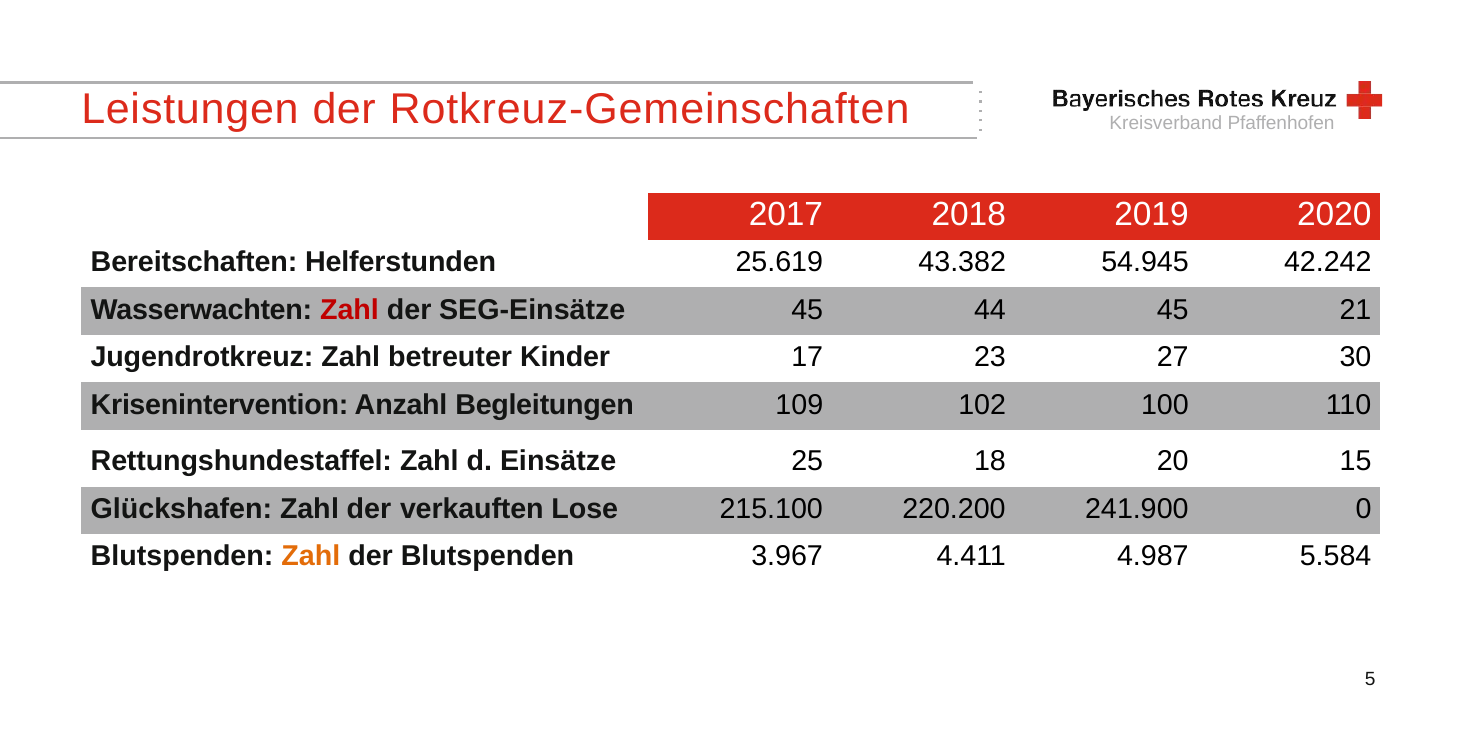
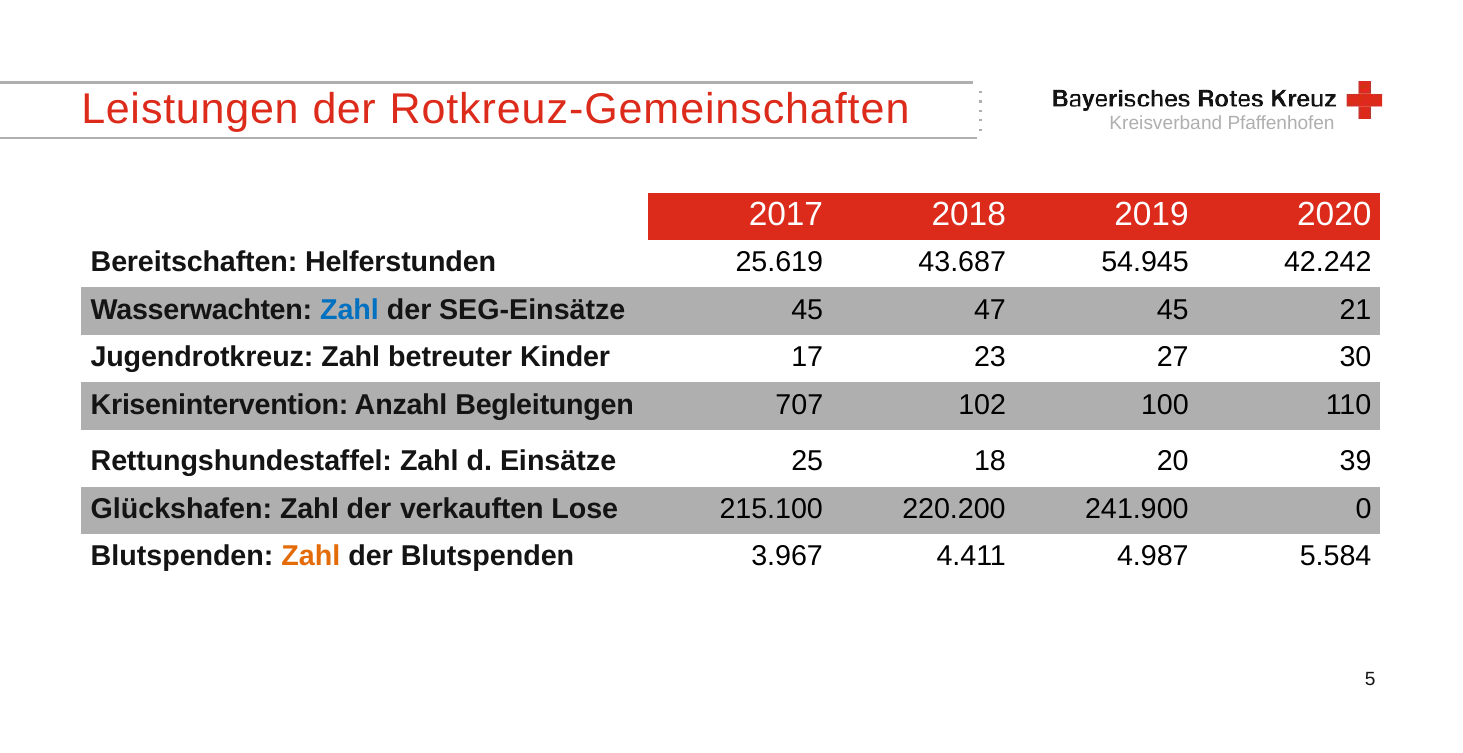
43.382: 43.382 -> 43.687
Zahl at (350, 310) colour: red -> blue
44: 44 -> 47
109: 109 -> 707
15: 15 -> 39
